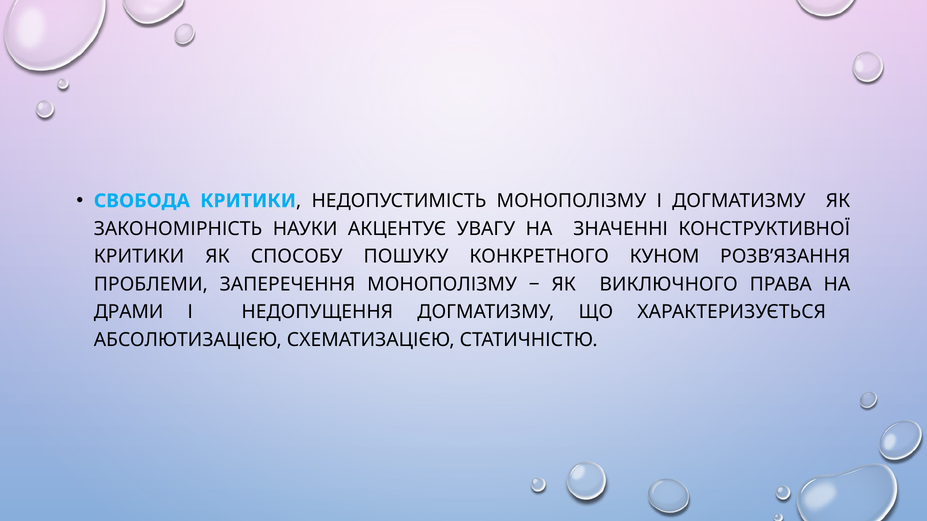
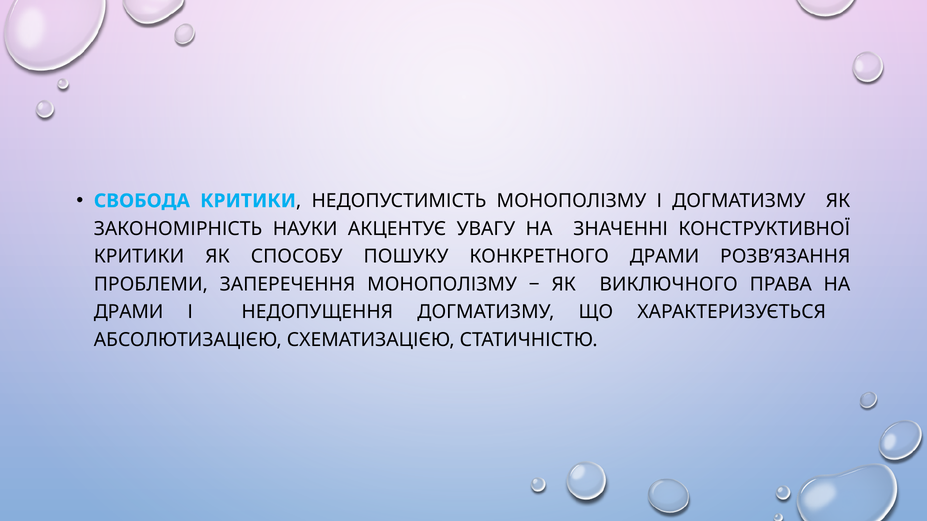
КОНКРЕТНОГО КУНОМ: КУНОМ -> ДРАМИ
